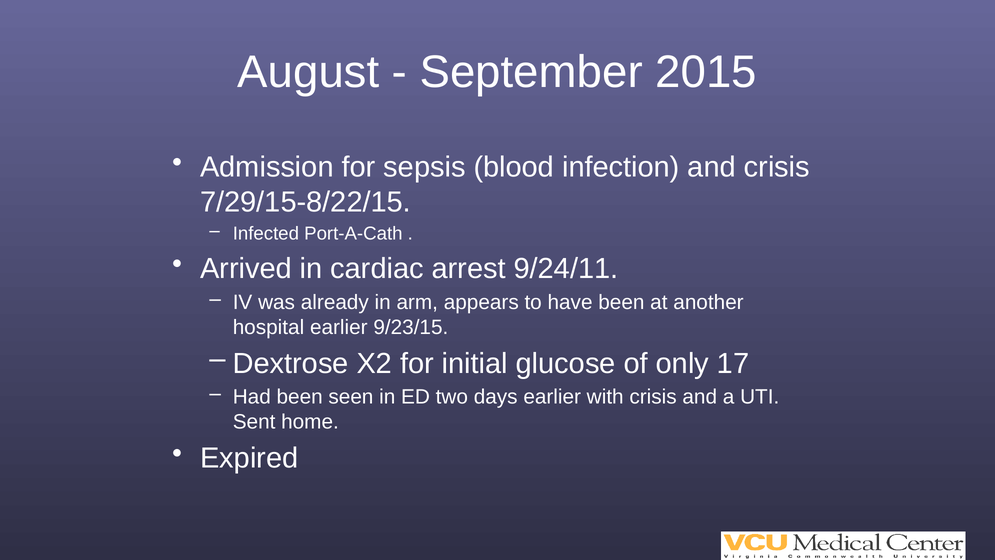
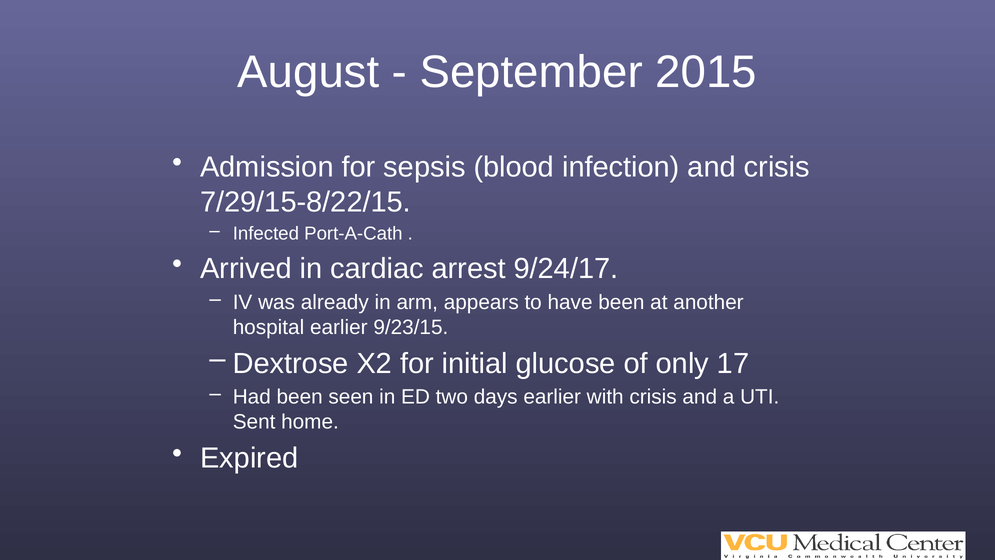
9/24/11: 9/24/11 -> 9/24/17
